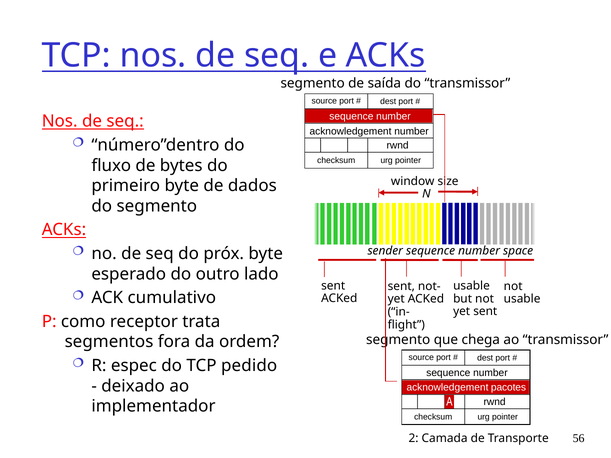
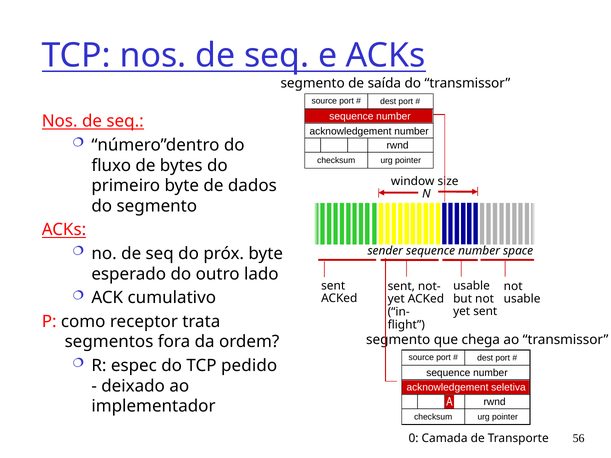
pacotes: pacotes -> seletiva
2: 2 -> 0
